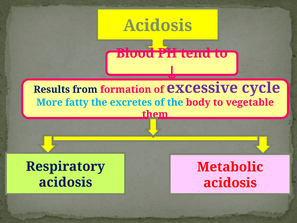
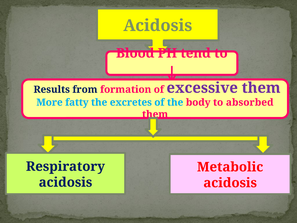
excessive cycle: cycle -> them
vegetable: vegetable -> absorbed
